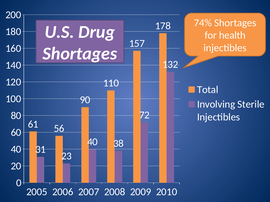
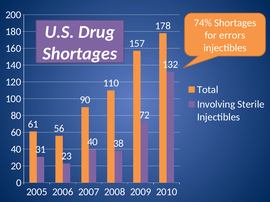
health: health -> errors
